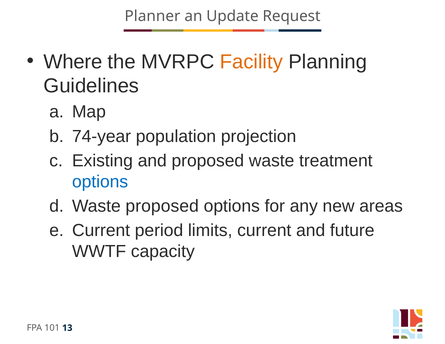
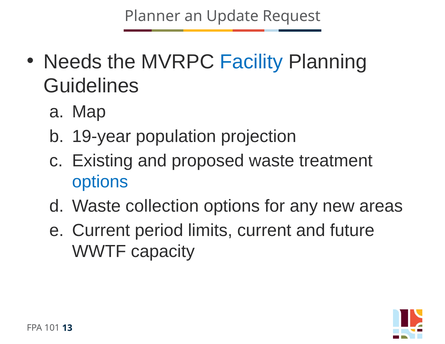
Where: Where -> Needs
Facility colour: orange -> blue
74-year: 74-year -> 19-year
Waste proposed: proposed -> collection
